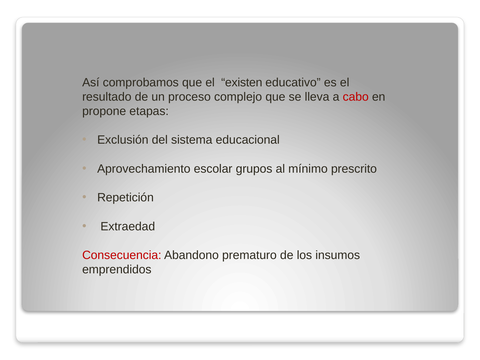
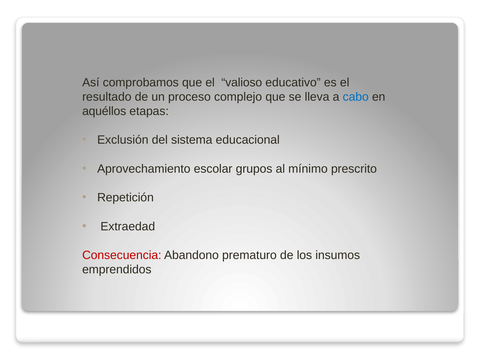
existen: existen -> valioso
cabo colour: red -> blue
propone: propone -> aquéllos
